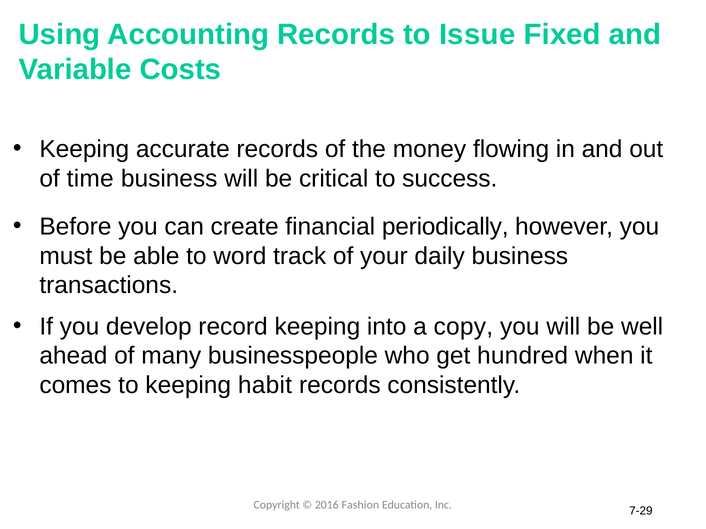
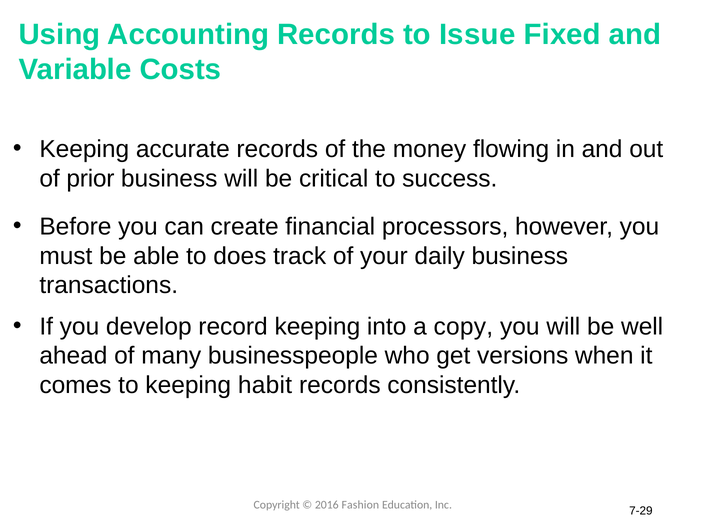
time: time -> prior
periodically: periodically -> processors
word: word -> does
hundred: hundred -> versions
